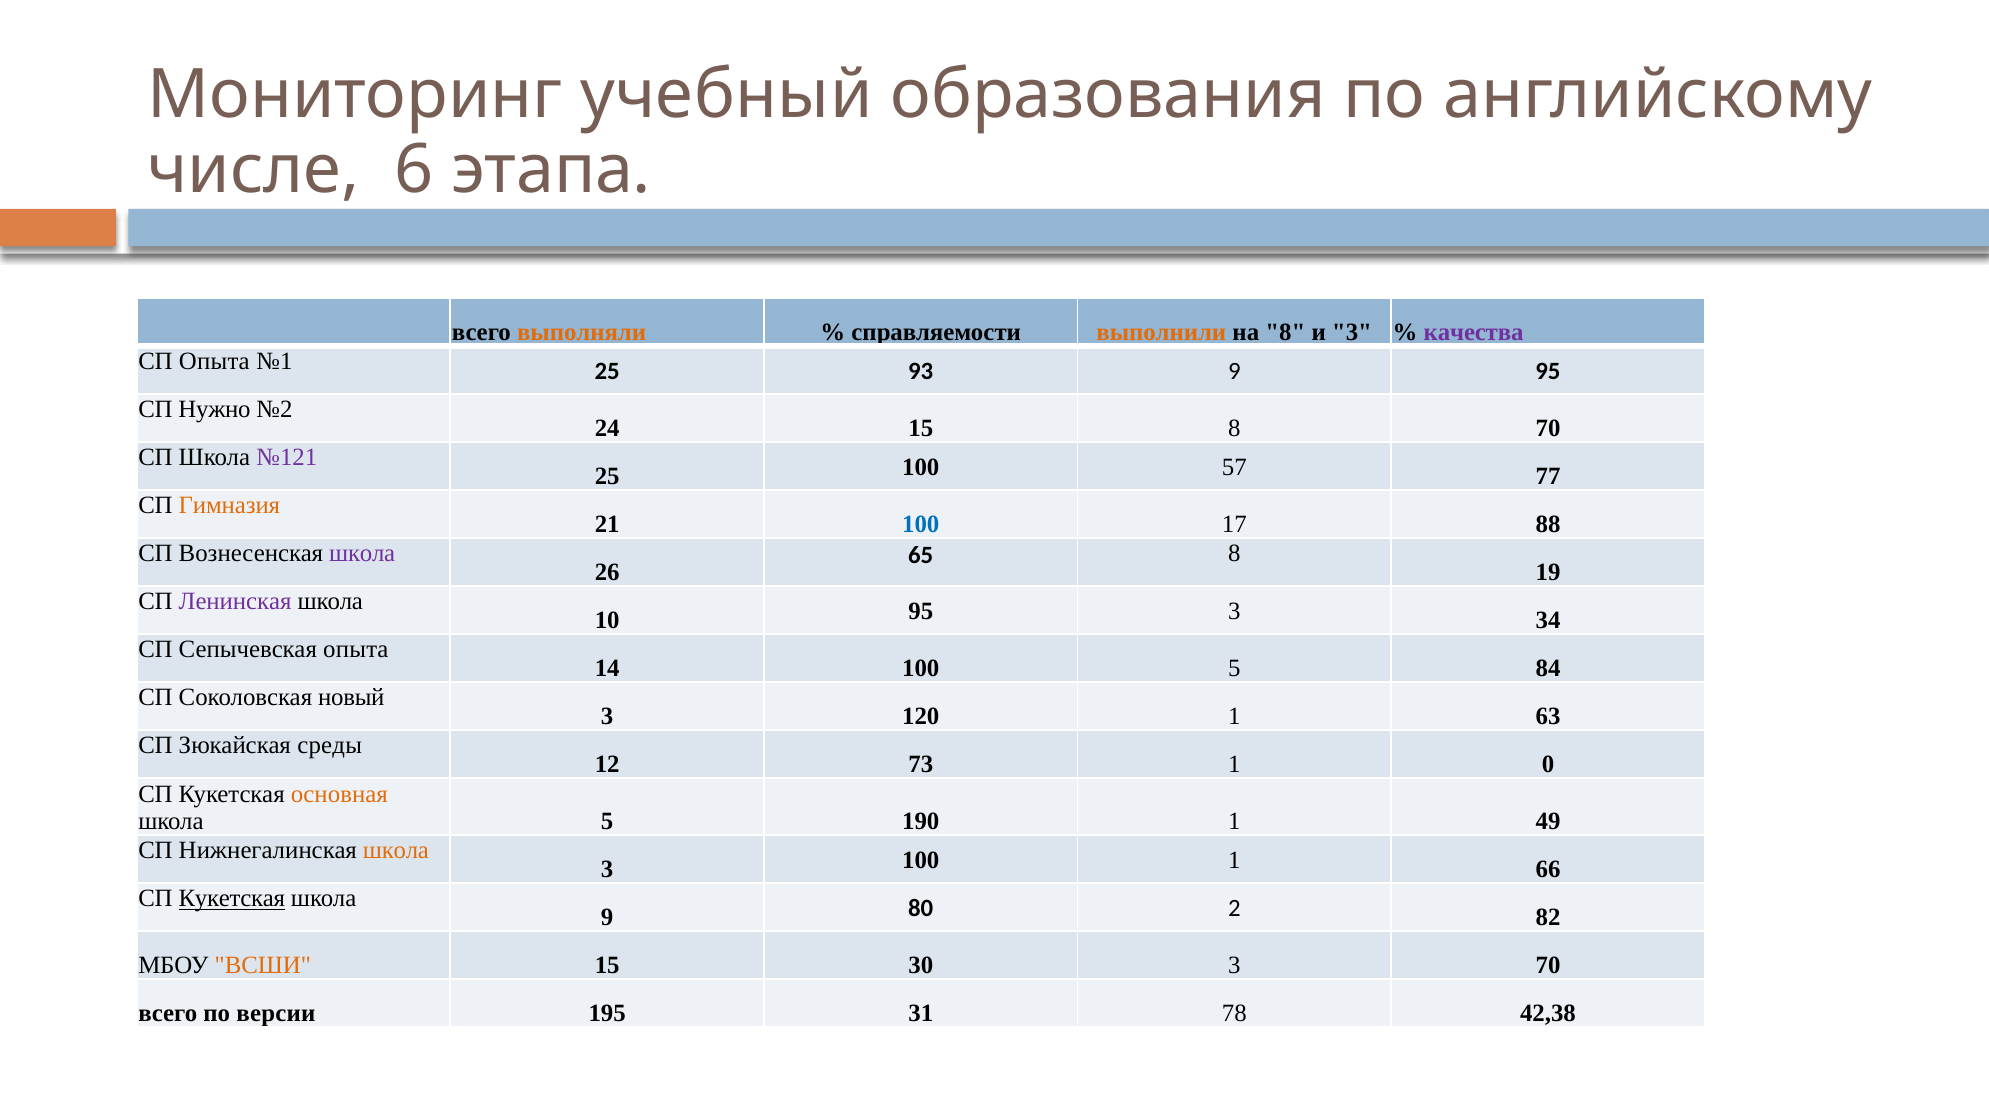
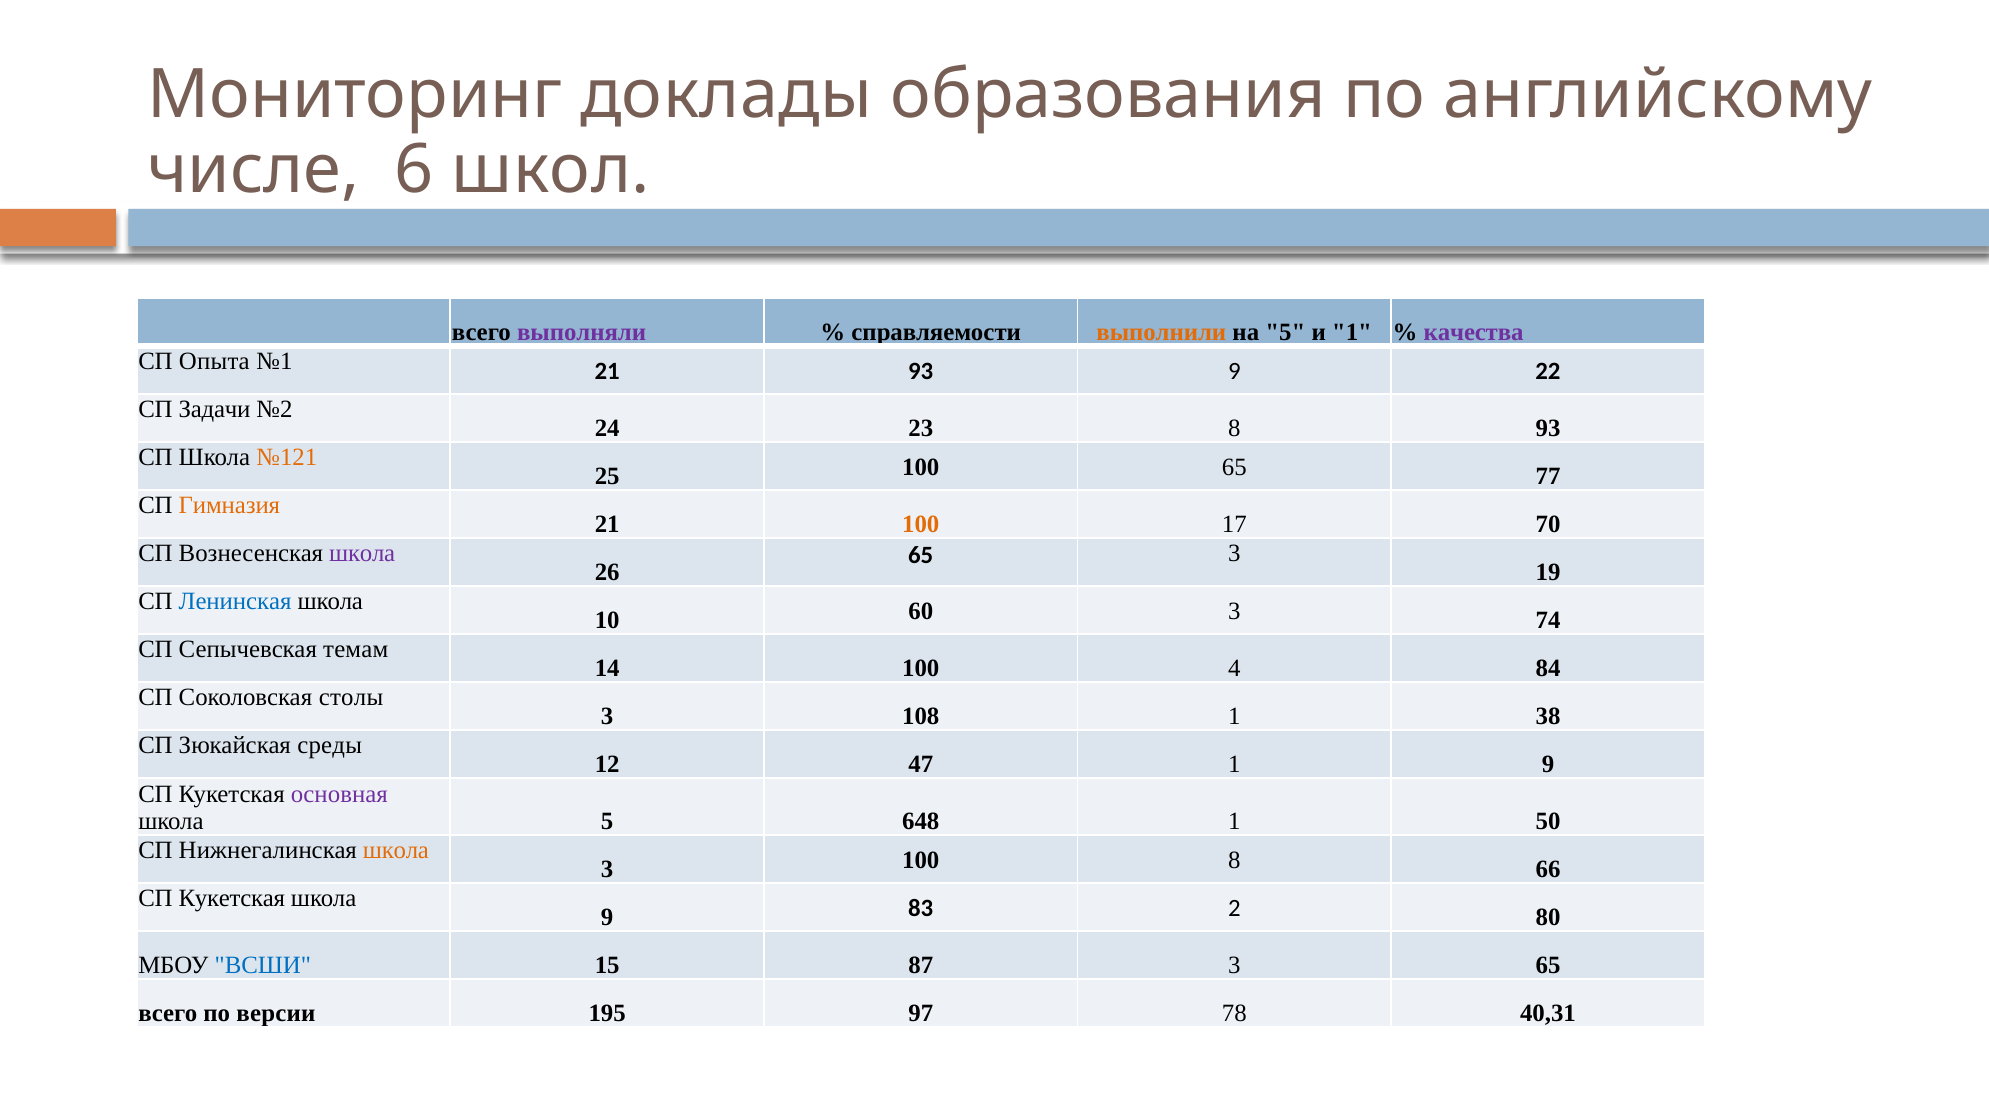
учебный: учебный -> доклады
этапа: этапа -> школ
выполняли colour: orange -> purple
на 8: 8 -> 5
и 3: 3 -> 1
№1 25: 25 -> 21
9 95: 95 -> 22
Нужно: Нужно -> Задачи
24 15: 15 -> 23
8 70: 70 -> 93
№121 colour: purple -> orange
100 57: 57 -> 65
100 at (921, 524) colour: blue -> orange
88: 88 -> 70
65 8: 8 -> 3
Ленинская colour: purple -> blue
10 95: 95 -> 60
34: 34 -> 74
Сепычевская опыта: опыта -> темам
100 5: 5 -> 4
новый: новый -> столы
120: 120 -> 108
63: 63 -> 38
73: 73 -> 47
1 0: 0 -> 9
основная colour: orange -> purple
190: 190 -> 648
49: 49 -> 50
100 1: 1 -> 8
Кукетская at (232, 899) underline: present -> none
80: 80 -> 83
82: 82 -> 80
ВСШИ colour: orange -> blue
30: 30 -> 87
3 70: 70 -> 65
31: 31 -> 97
42,38: 42,38 -> 40,31
